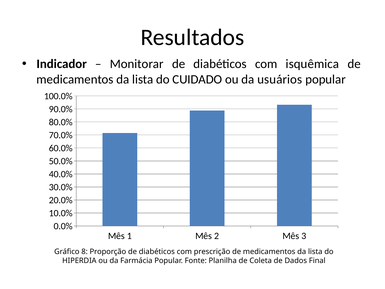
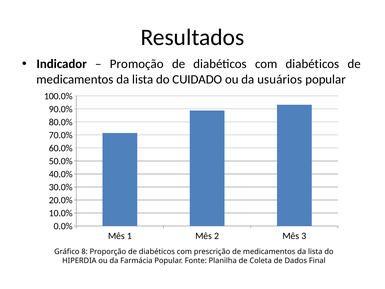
Monitorar: Monitorar -> Promoção
com isquêmica: isquêmica -> diabéticos
